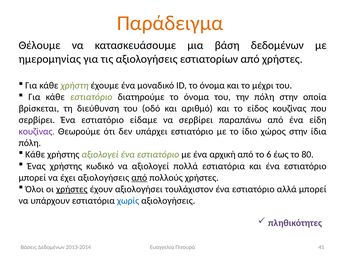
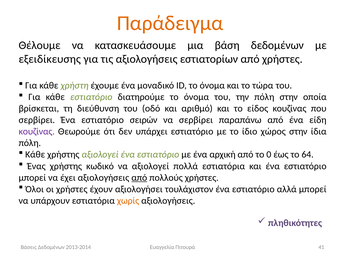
ημερομηνίας: ημερομηνίας -> εξειδίκευσης
μέχρι: μέχρι -> τώρα
είδαμε: είδαμε -> σειρών
6: 6 -> 0
80: 80 -> 64
χρήστες at (72, 189) underline: present -> none
χωρίς colour: blue -> orange
